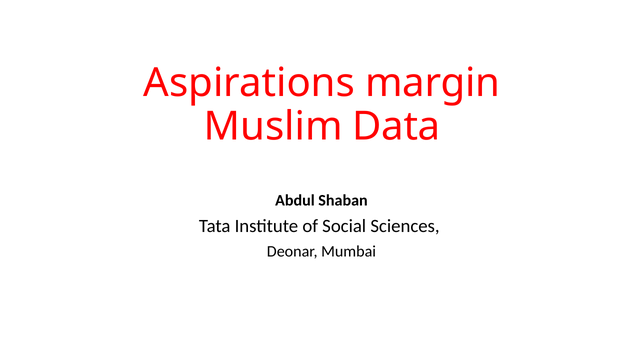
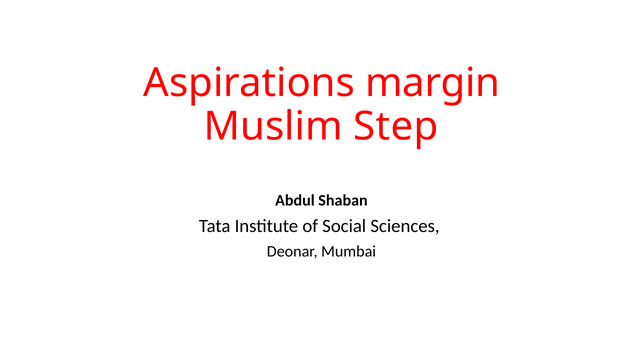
Data: Data -> Step
